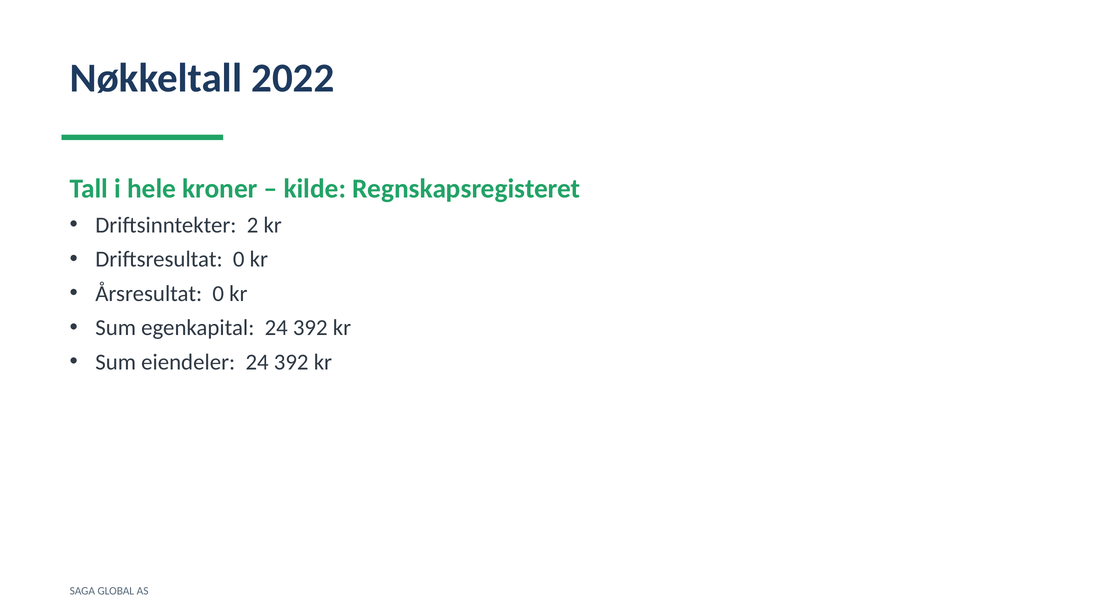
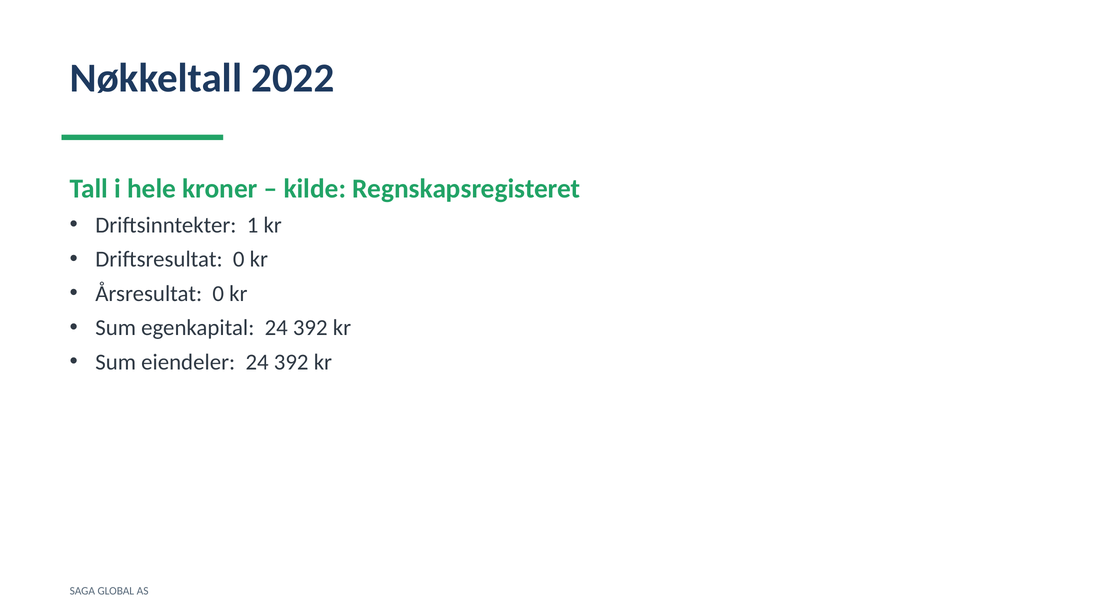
2: 2 -> 1
